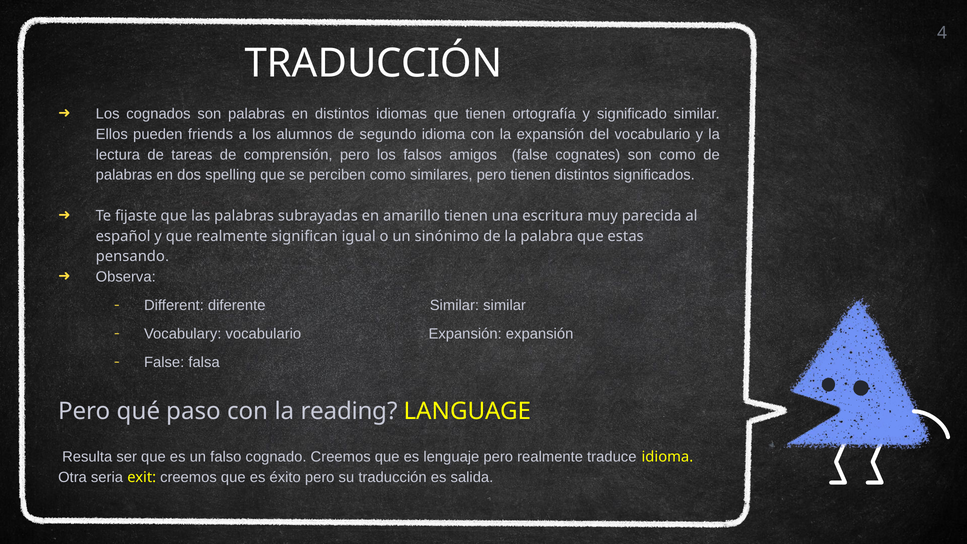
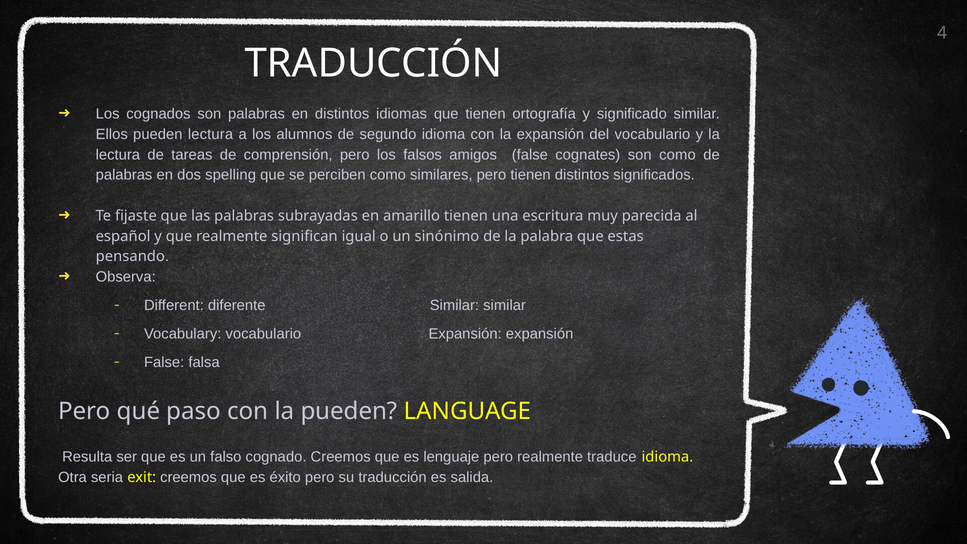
pueden friends: friends -> lectura
la reading: reading -> pueden
